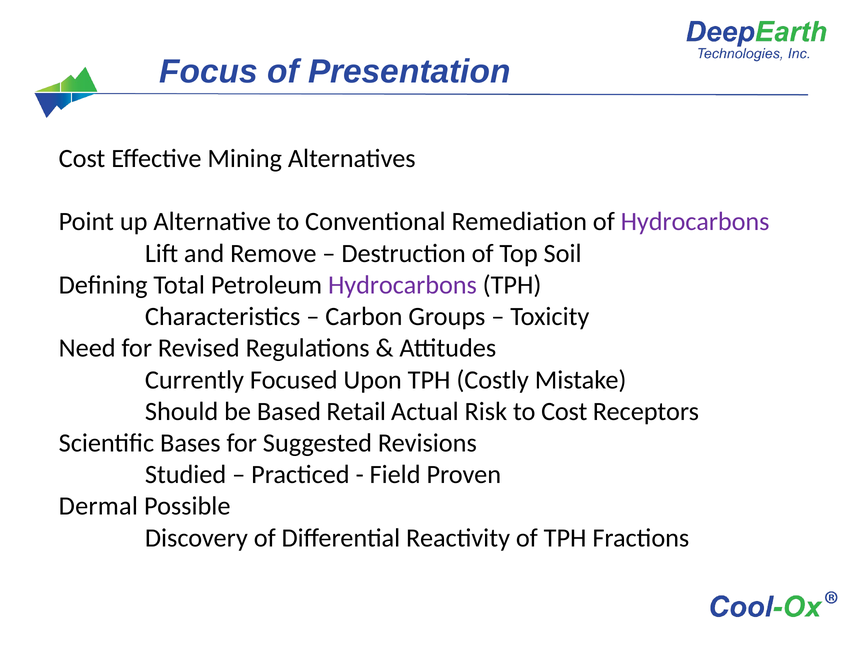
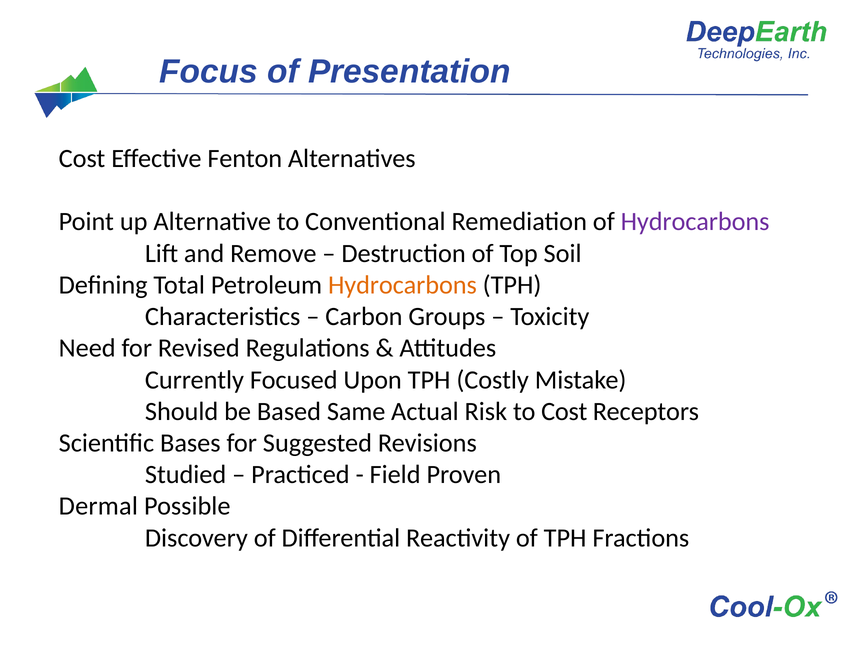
Mining: Mining -> Fenton
Hydrocarbons at (402, 285) colour: purple -> orange
Retail: Retail -> Same
